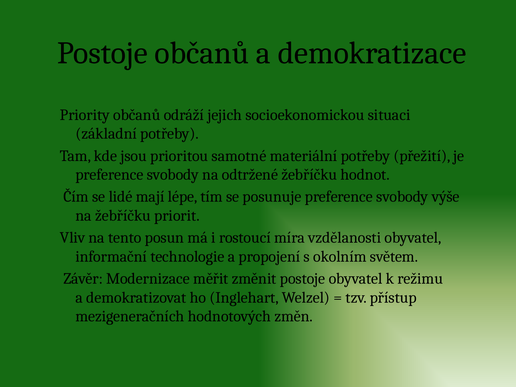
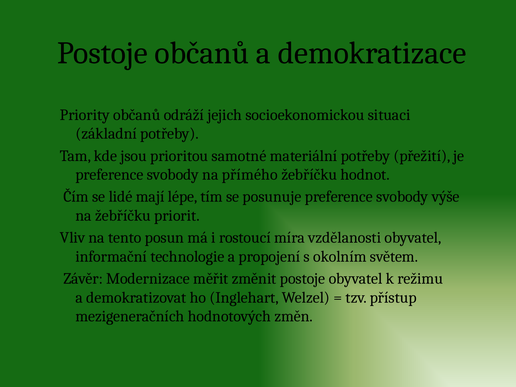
odtržené: odtržené -> přímého
